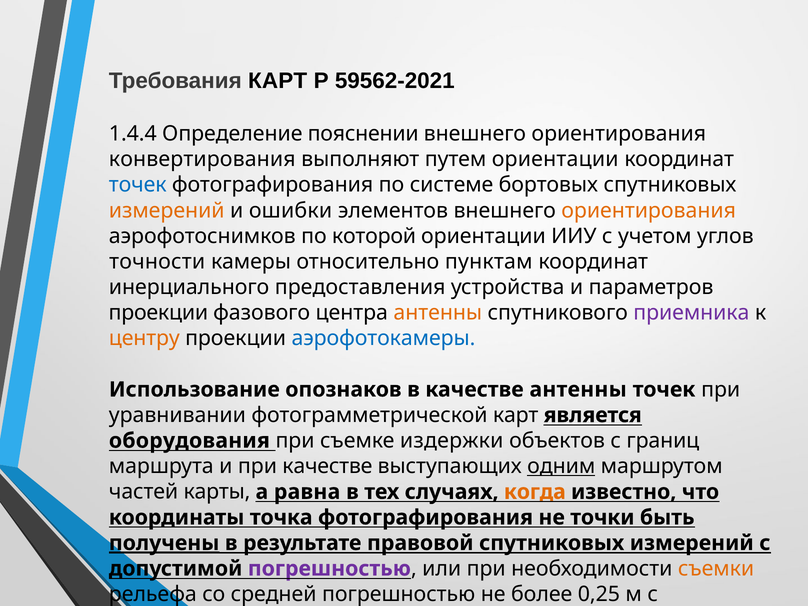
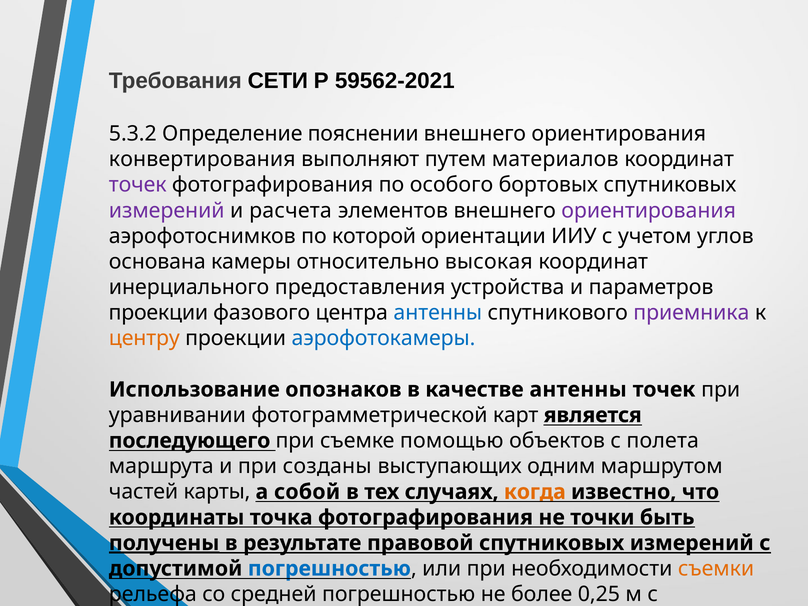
Требования КАРТ: КАРТ -> СЕТИ
1.4.4: 1.4.4 -> 5.3.2
путем ориентации: ориентации -> материалов
точек at (138, 185) colour: blue -> purple
системе: системе -> особого
измерений at (167, 211) colour: orange -> purple
ошибки: ошибки -> расчета
ориентирования at (649, 211) colour: orange -> purple
точности: точности -> основана
пунктам: пунктам -> высокая
антенны at (438, 313) colour: orange -> blue
оборудования: оборудования -> последующего
издержки: издержки -> помощью
границ: границ -> полета
при качестве: качестве -> созданы
одним underline: present -> none
равна: равна -> собой
погрешностью at (329, 569) colour: purple -> blue
